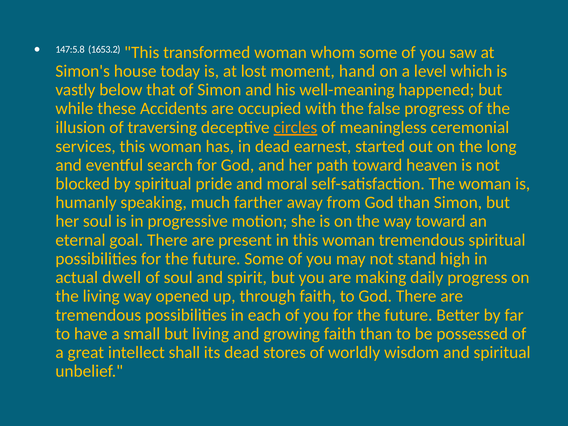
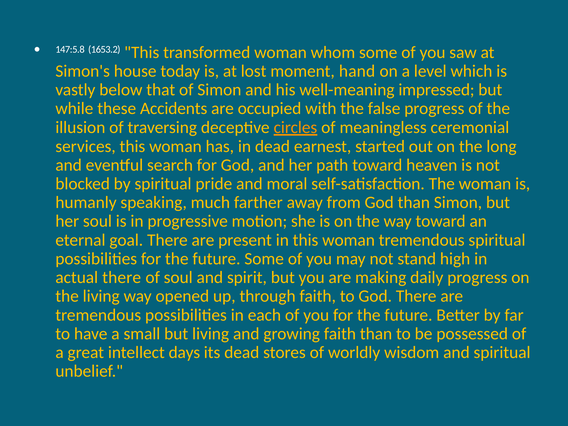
happened: happened -> impressed
actual dwell: dwell -> there
shall: shall -> days
